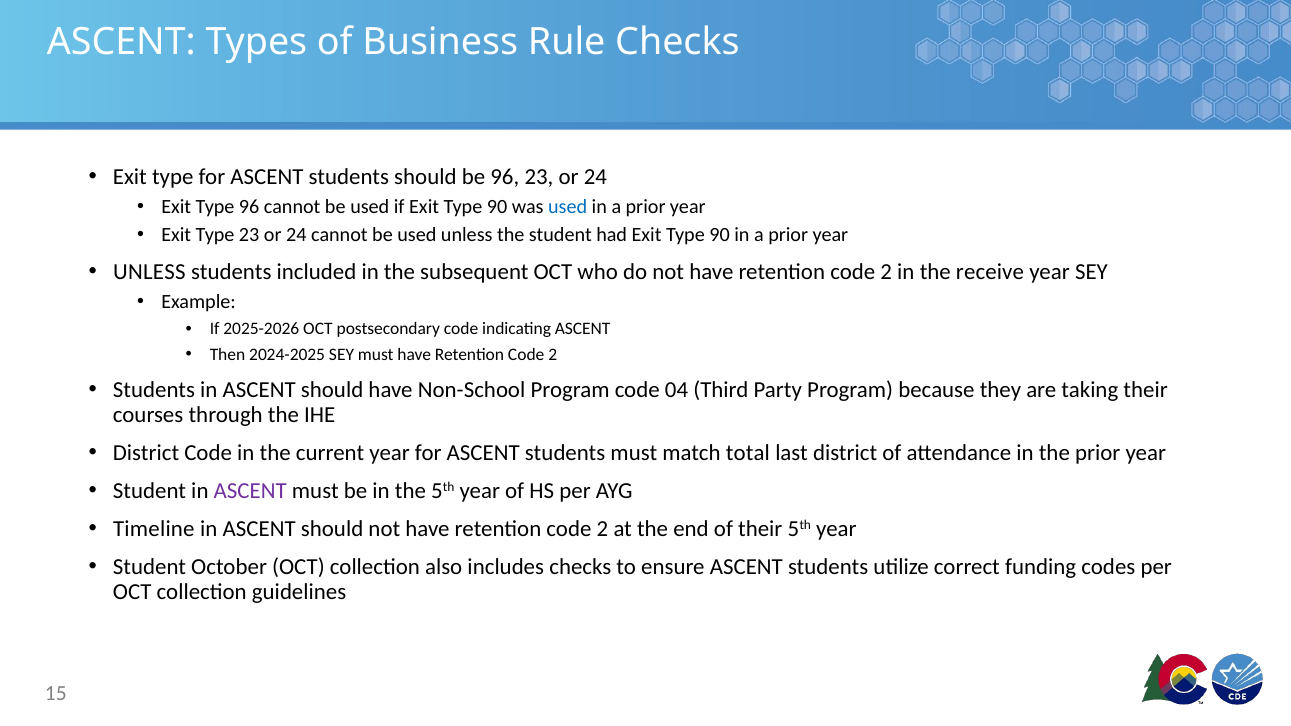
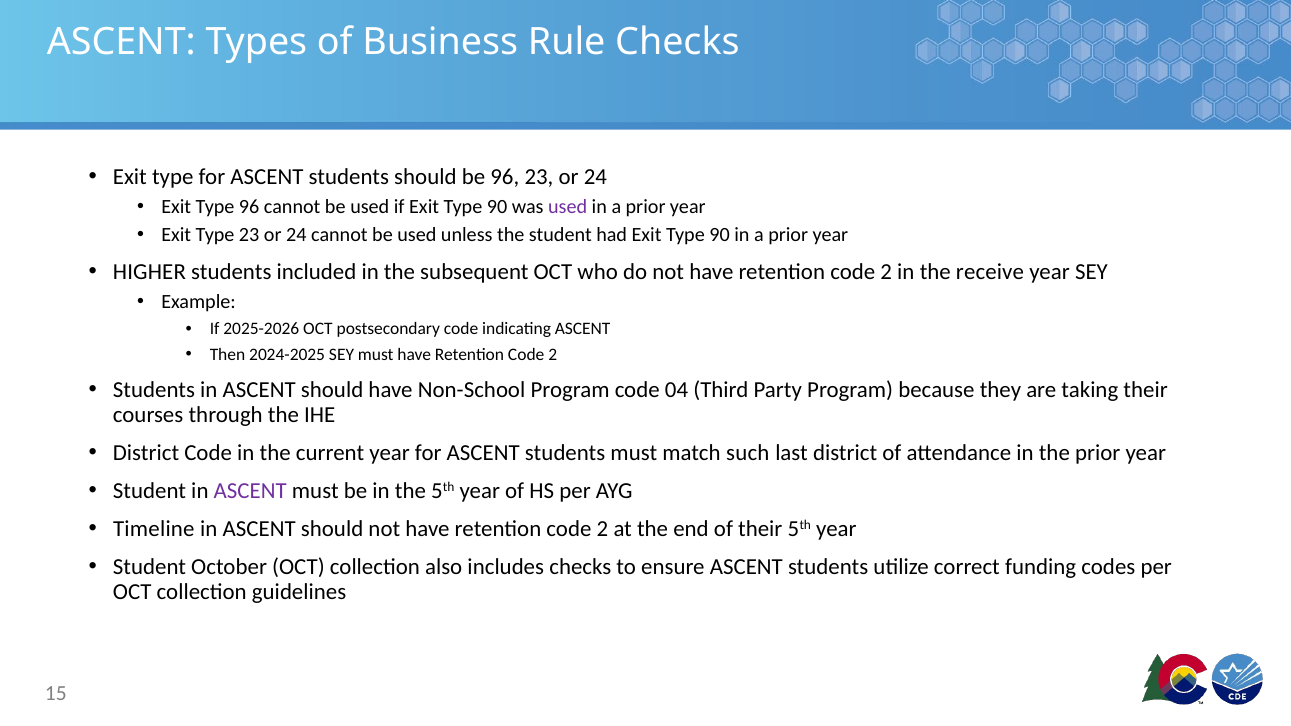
used at (568, 207) colour: blue -> purple
UNLESS at (149, 272): UNLESS -> HIGHER
total: total -> such
